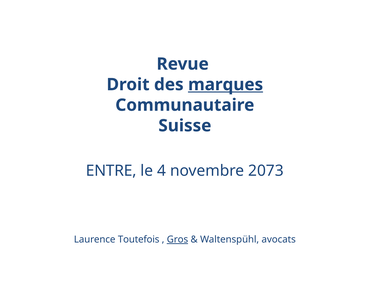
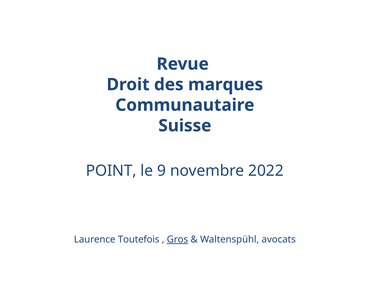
marques underline: present -> none
ENTRE: ENTRE -> POINT
4: 4 -> 9
2073: 2073 -> 2022
